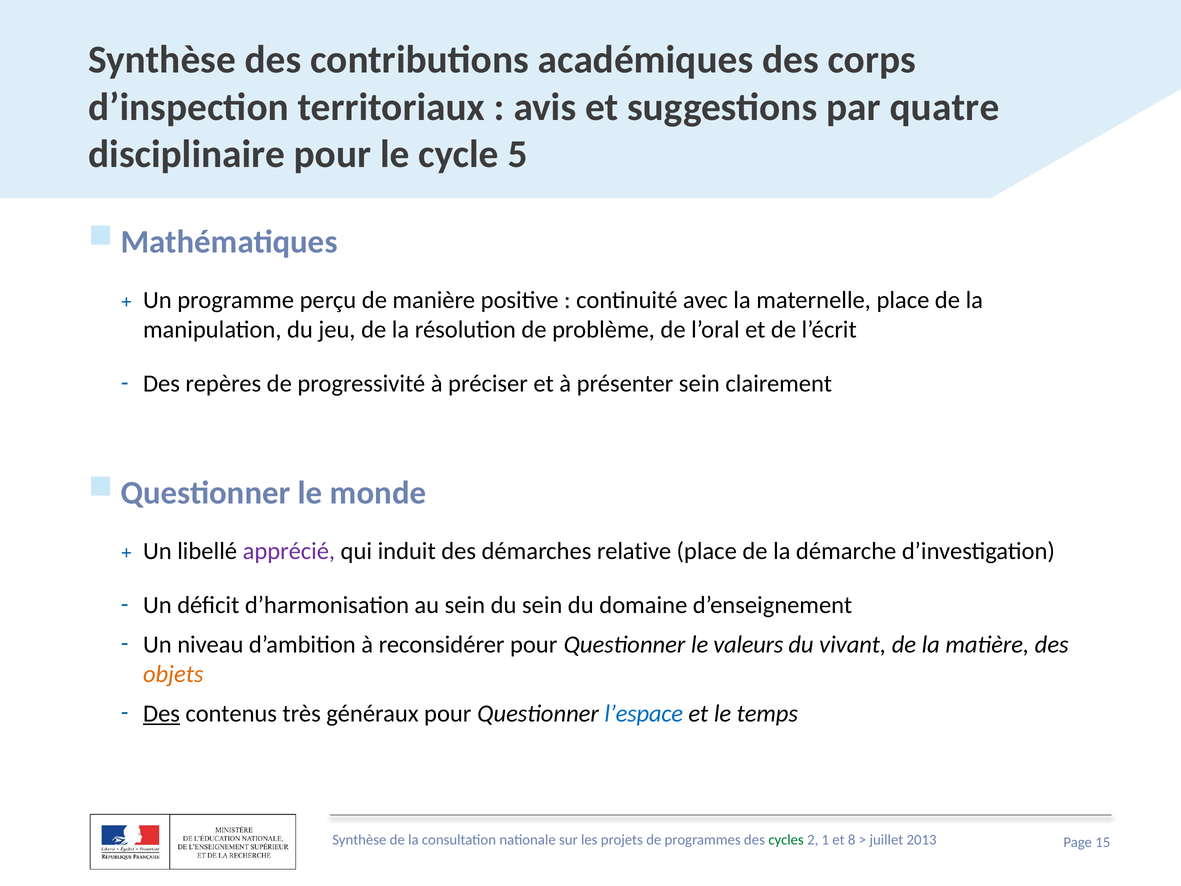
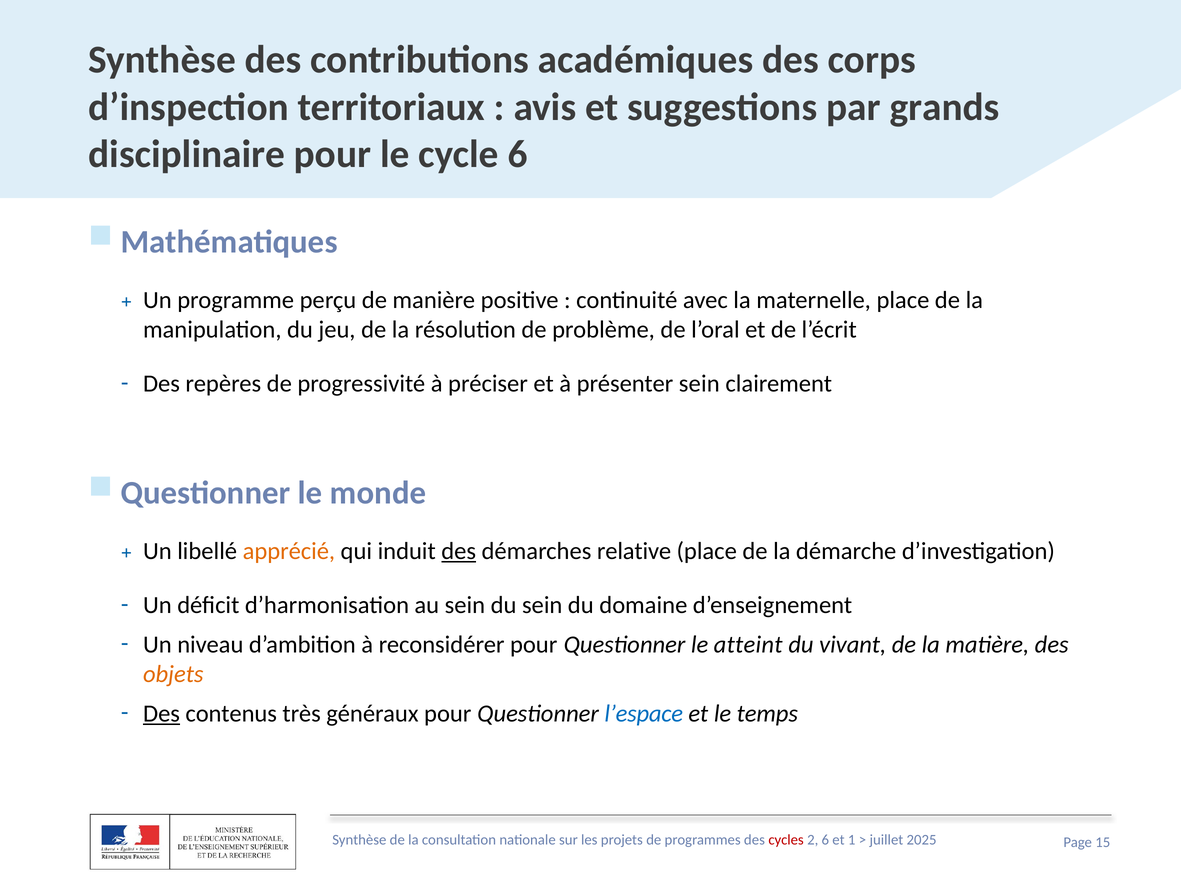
quatre: quatre -> grands
cycle 5: 5 -> 6
apprécié colour: purple -> orange
des at (459, 551) underline: none -> present
valeurs: valeurs -> atteint
cycles colour: green -> red
2 1: 1 -> 6
8: 8 -> 1
2013: 2013 -> 2025
